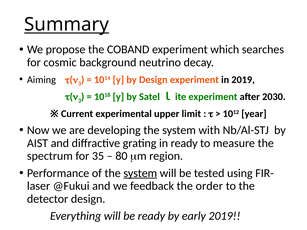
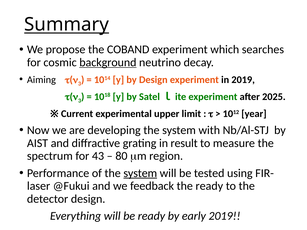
background underline: none -> present
2030: 2030 -> 2025
in ready: ready -> result
35: 35 -> 43
the order: order -> ready
